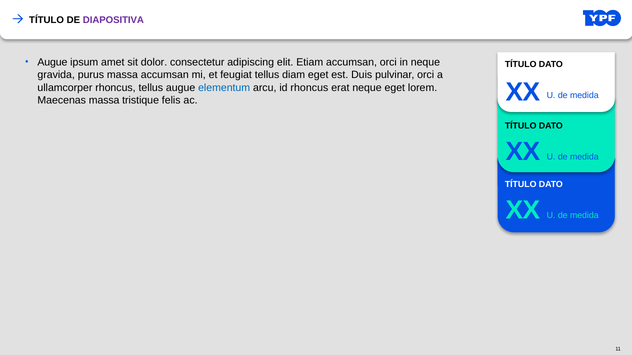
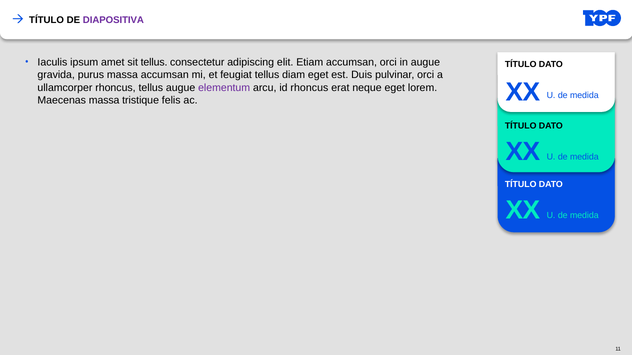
Augue at (52, 62): Augue -> Iaculis
sit dolor: dolor -> tellus
in neque: neque -> augue
elementum colour: blue -> purple
